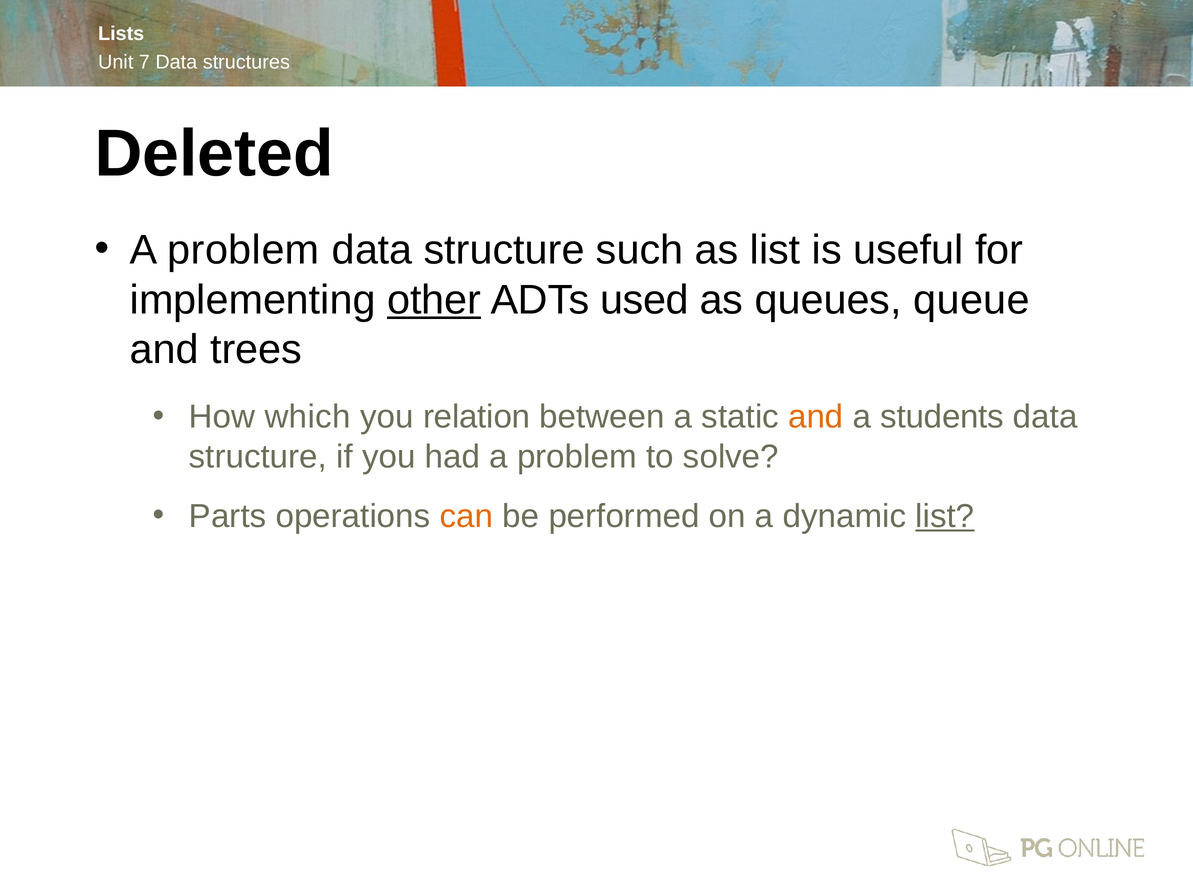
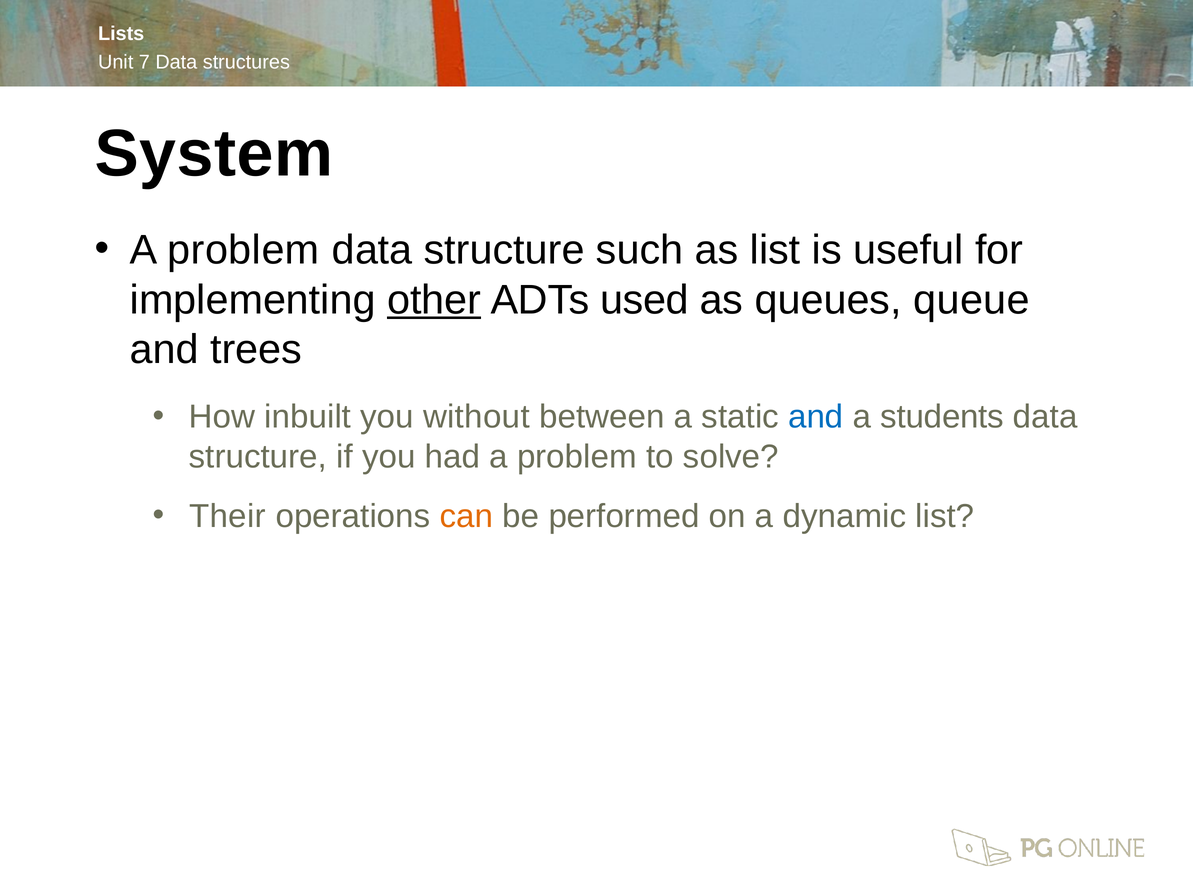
Deleted: Deleted -> System
which: which -> inbuilt
relation: relation -> without
and at (816, 417) colour: orange -> blue
Parts: Parts -> Their
list at (945, 516) underline: present -> none
